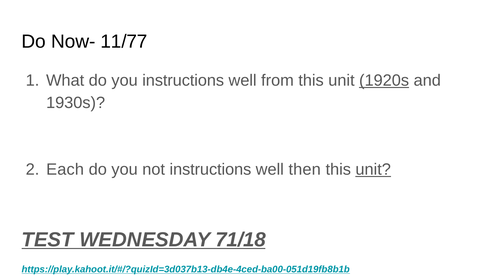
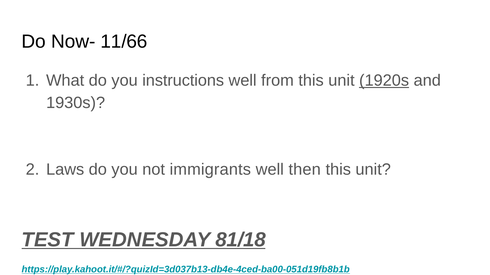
11/77: 11/77 -> 11/66
Each: Each -> Laws
not instructions: instructions -> immigrants
unit at (373, 170) underline: present -> none
71/18: 71/18 -> 81/18
